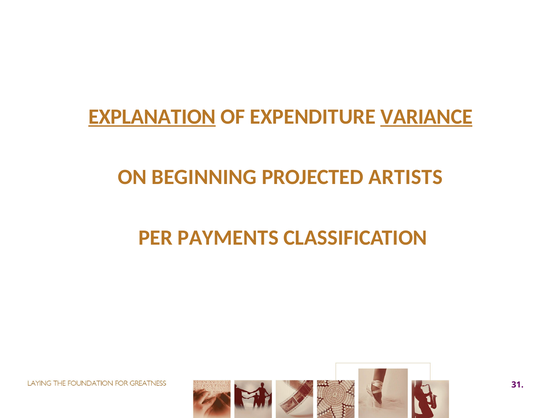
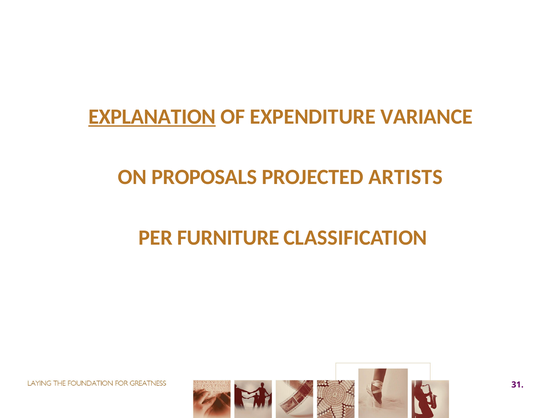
VARIANCE underline: present -> none
BEGINNING: BEGINNING -> PROPOSALS
PAYMENTS: PAYMENTS -> FURNITURE
